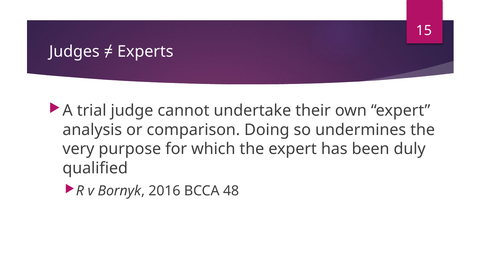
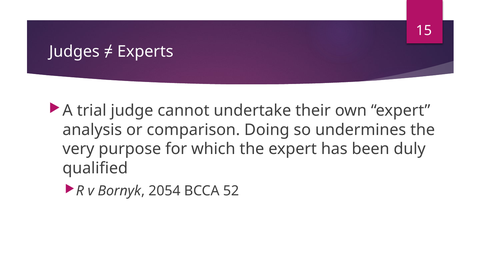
2016: 2016 -> 2054
48: 48 -> 52
